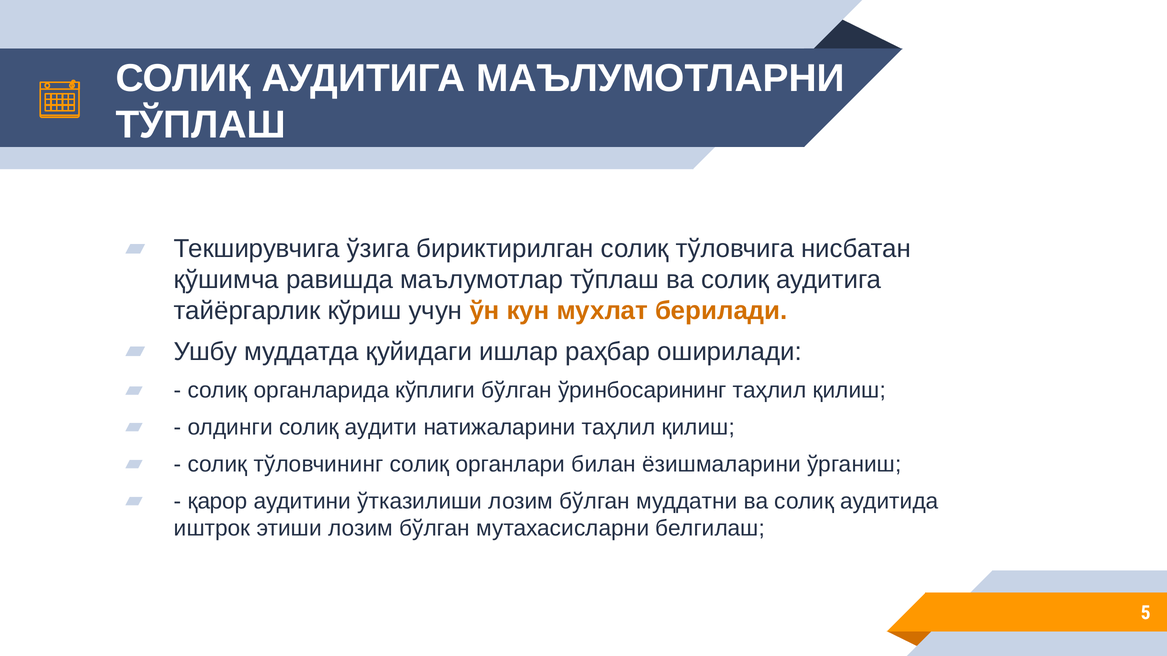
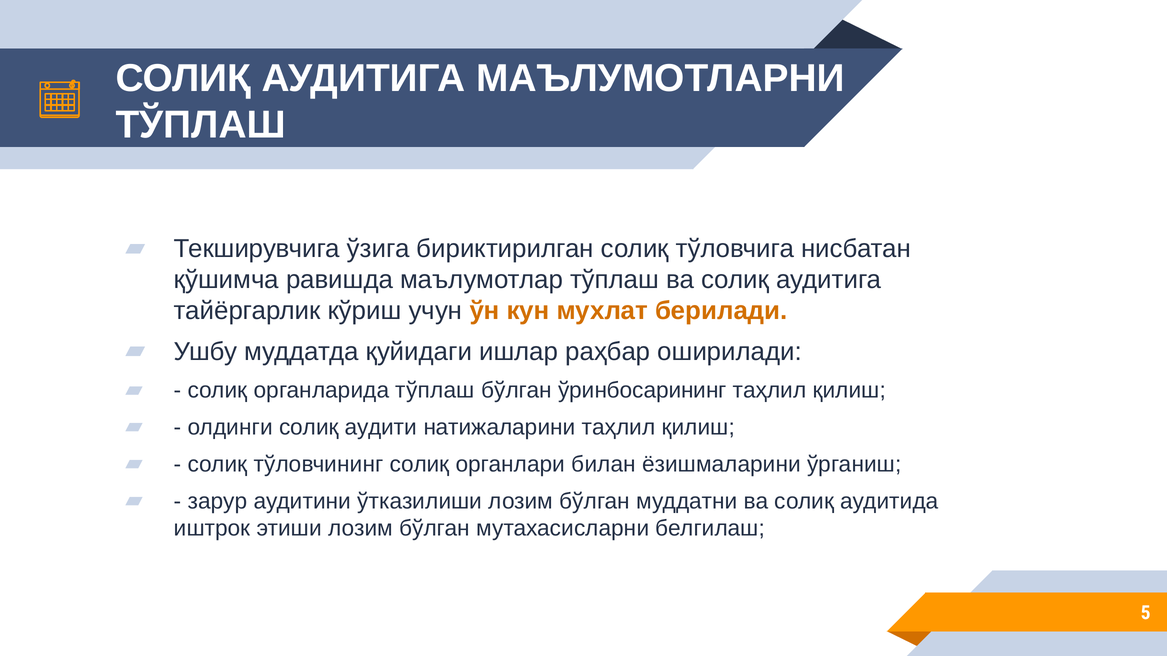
органларида кўплиги: кўплиги -> тўплаш
қарор: қарор -> зарур
